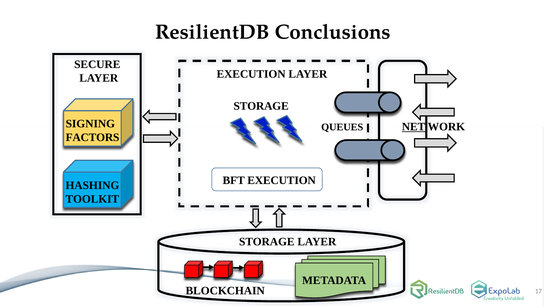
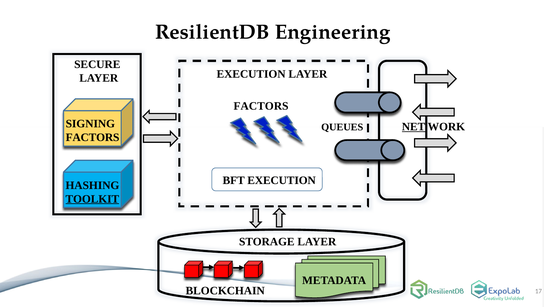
Conclusions: Conclusions -> Engineering
STORAGE at (261, 106): STORAGE -> FACTORS
TOOLKIT underline: none -> present
